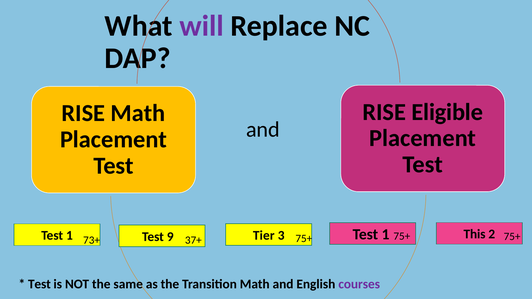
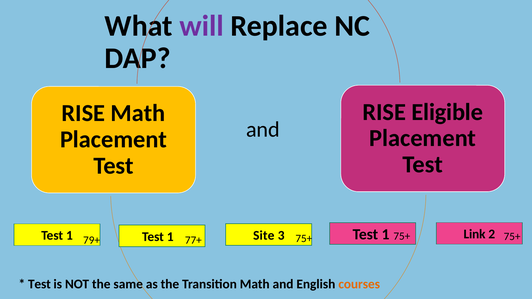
Tier: Tier -> Site
This: This -> Link
9 at (170, 237): 9 -> 1
73+: 73+ -> 79+
37+: 37+ -> 77+
courses colour: purple -> orange
